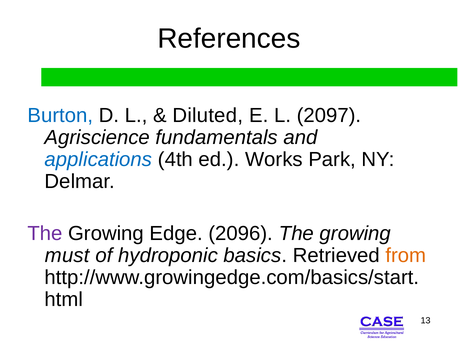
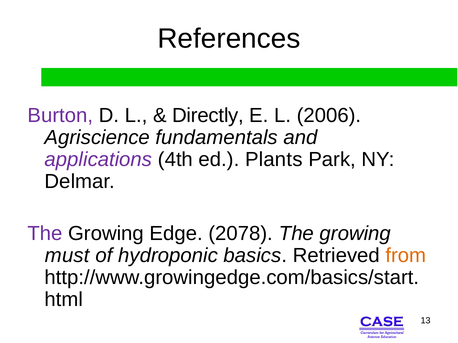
Burton colour: blue -> purple
Diluted: Diluted -> Directly
2097: 2097 -> 2006
applications colour: blue -> purple
Works: Works -> Plants
2096: 2096 -> 2078
